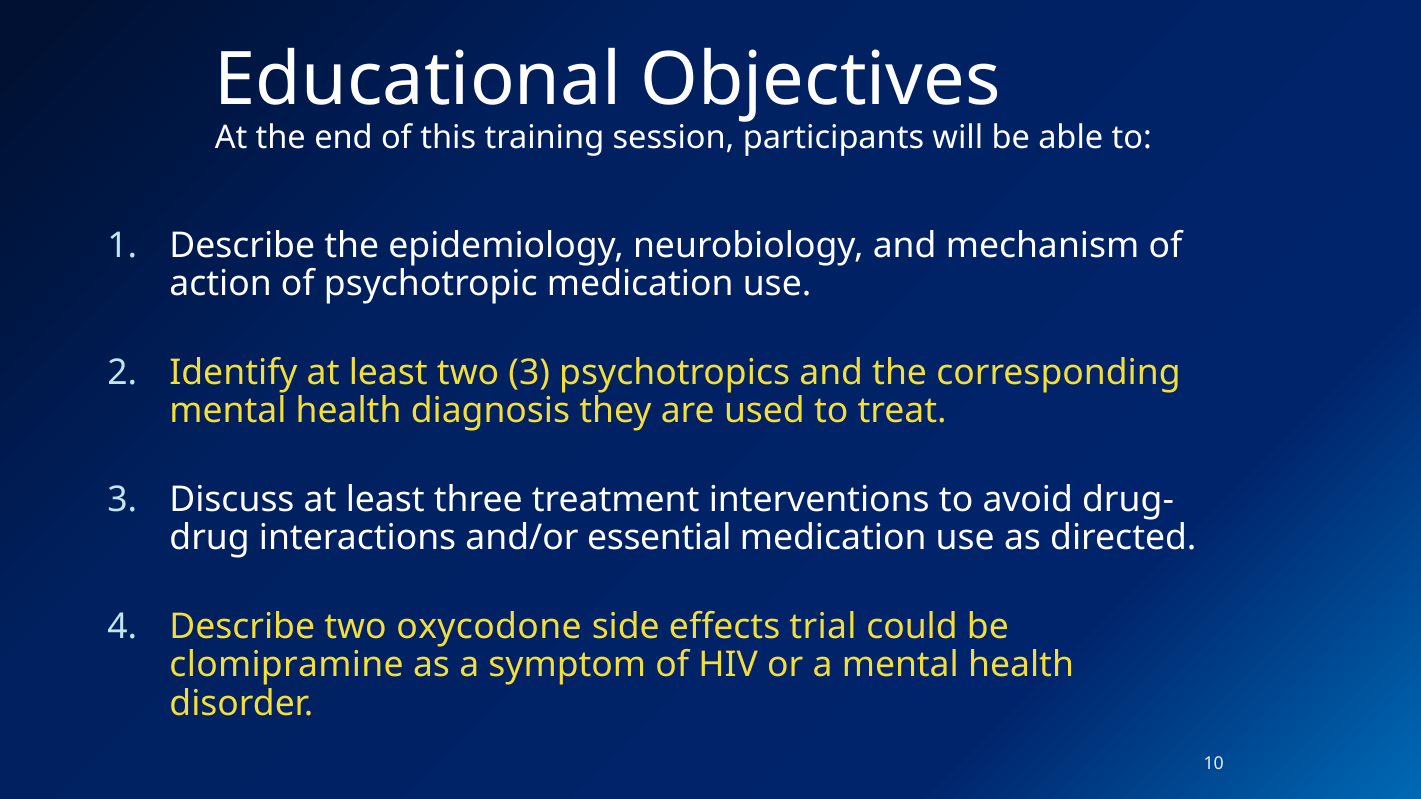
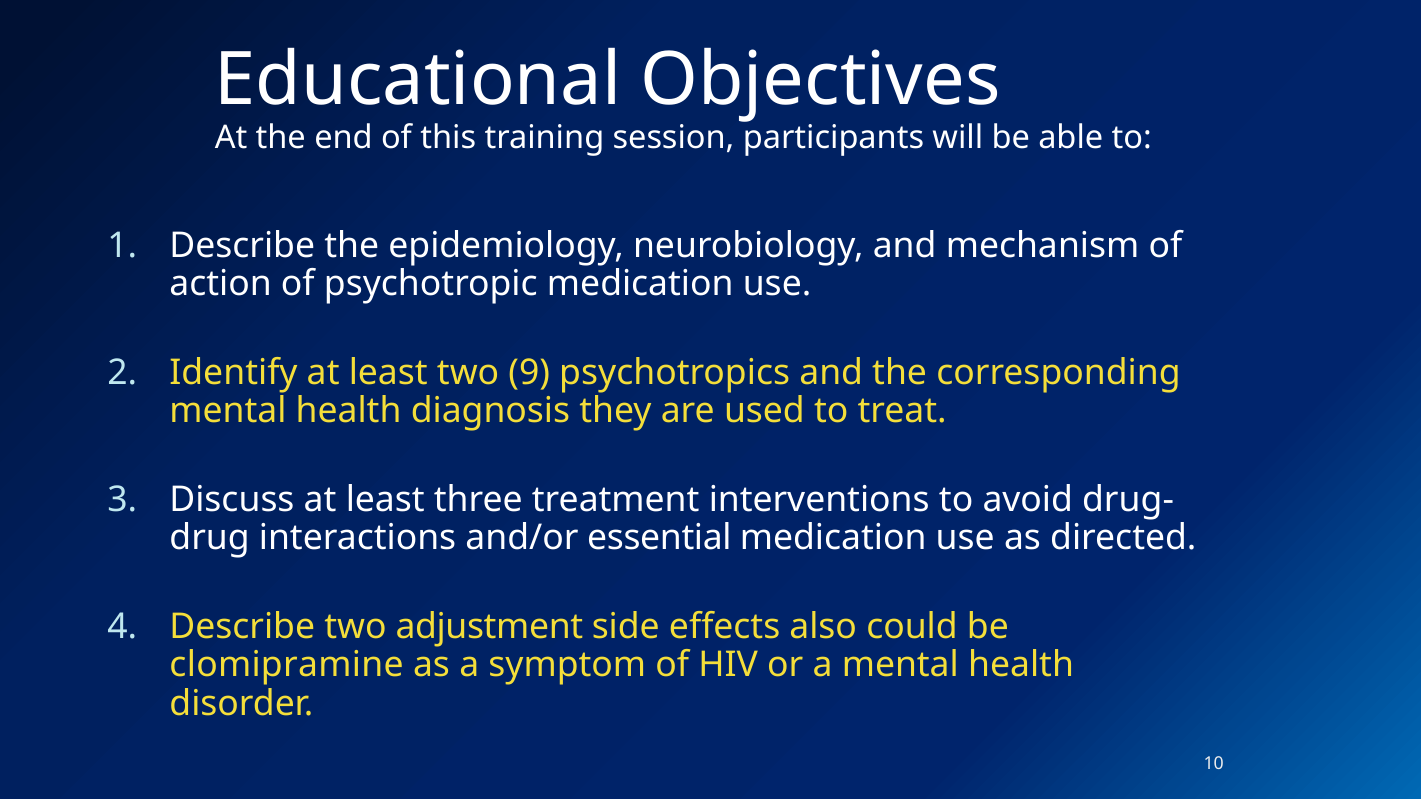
two 3: 3 -> 9
oxycodone: oxycodone -> adjustment
trial: trial -> also
